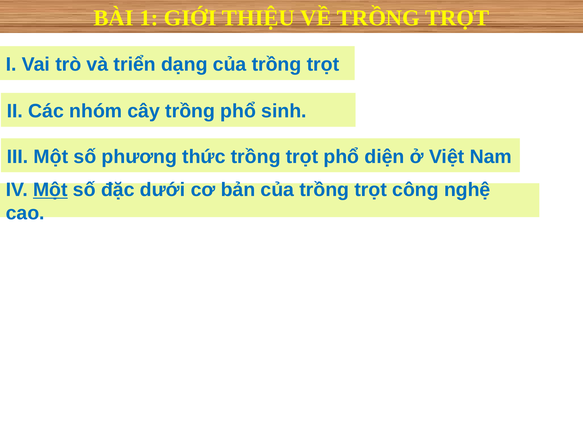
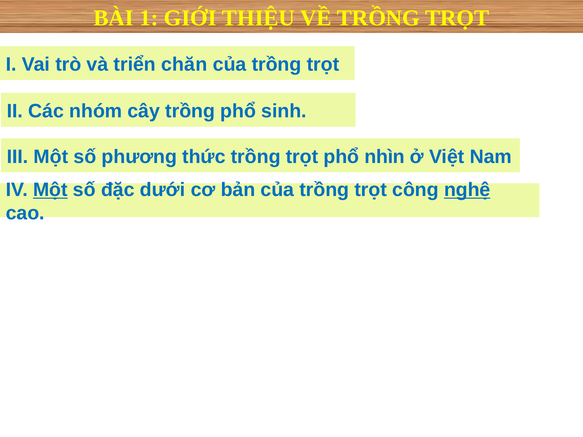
dạng: dạng -> chăn
diện: diện -> nhìn
nghệ underline: none -> present
